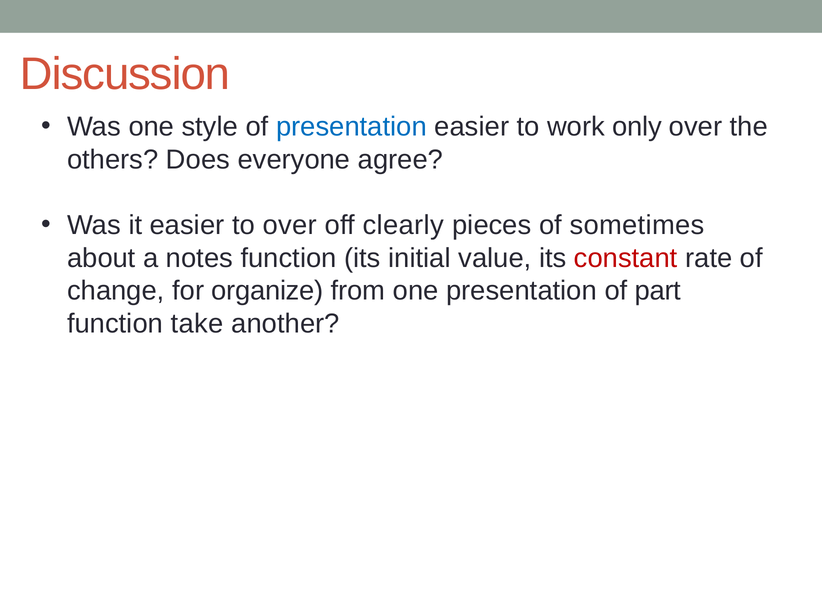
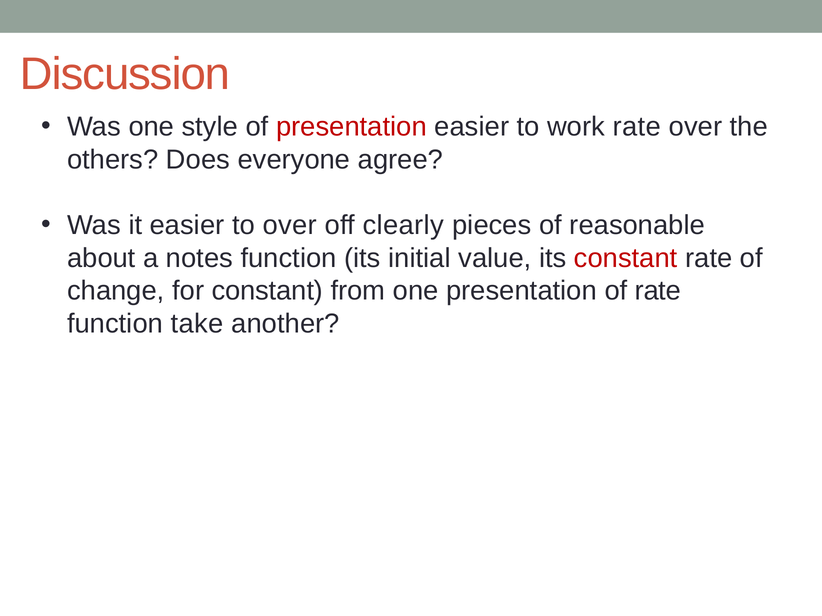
presentation at (351, 127) colour: blue -> red
work only: only -> rate
sometimes: sometimes -> reasonable
for organize: organize -> constant
of part: part -> rate
